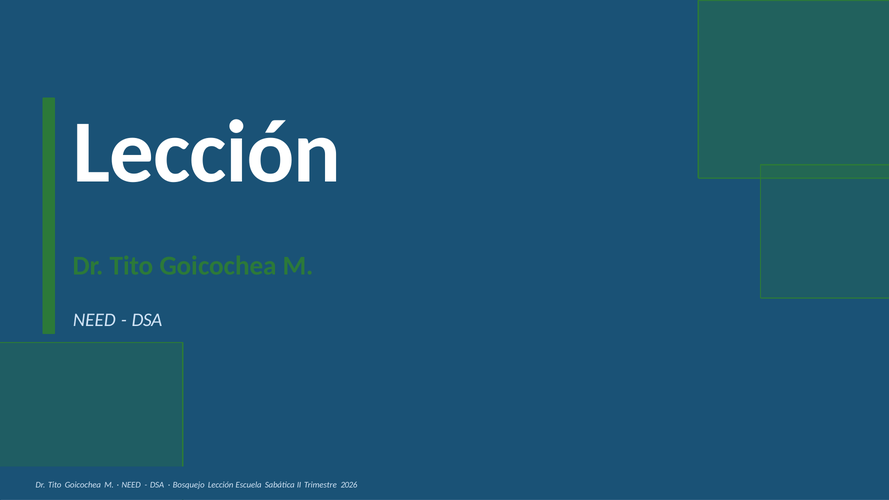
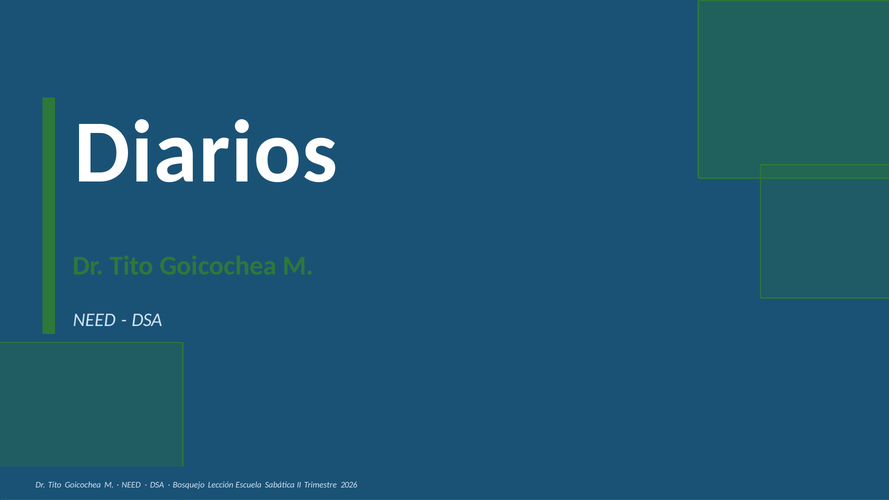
Lección at (207, 153): Lección -> Diarios
